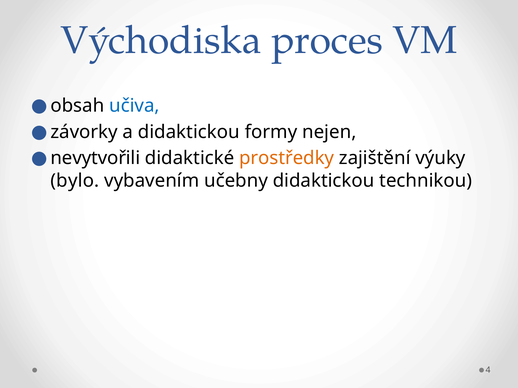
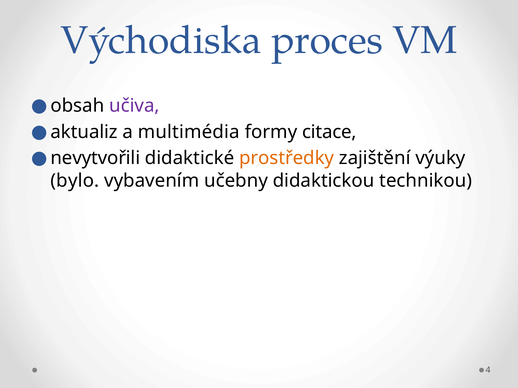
učiva colour: blue -> purple
závorky: závorky -> aktualiz
a didaktickou: didaktickou -> multimédia
nejen: nejen -> citace
